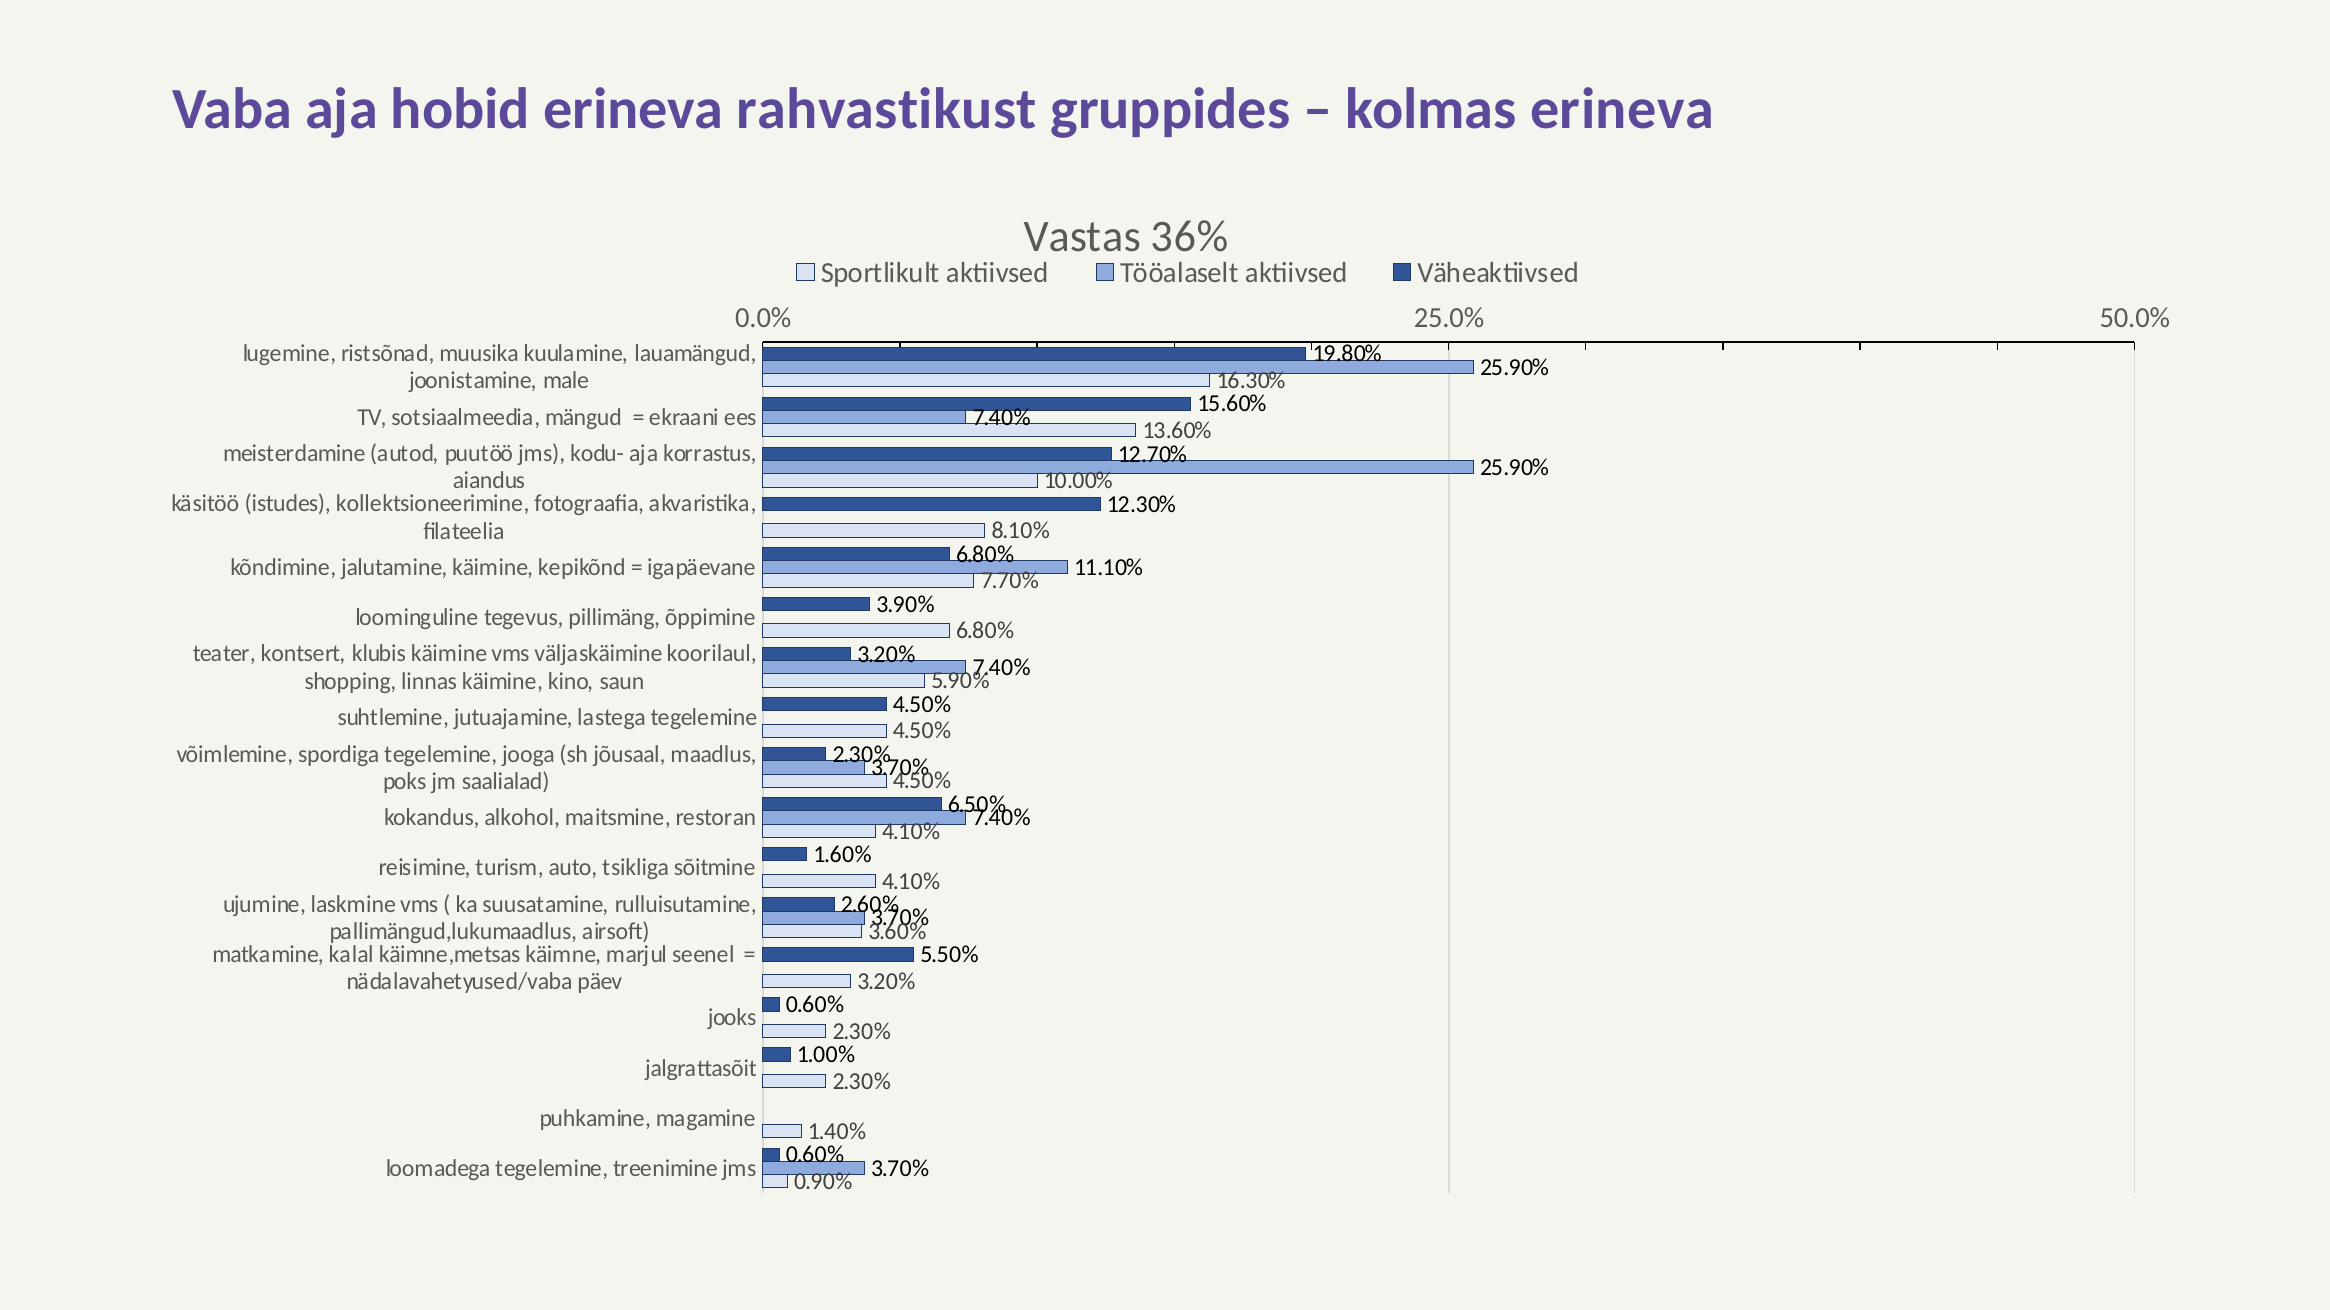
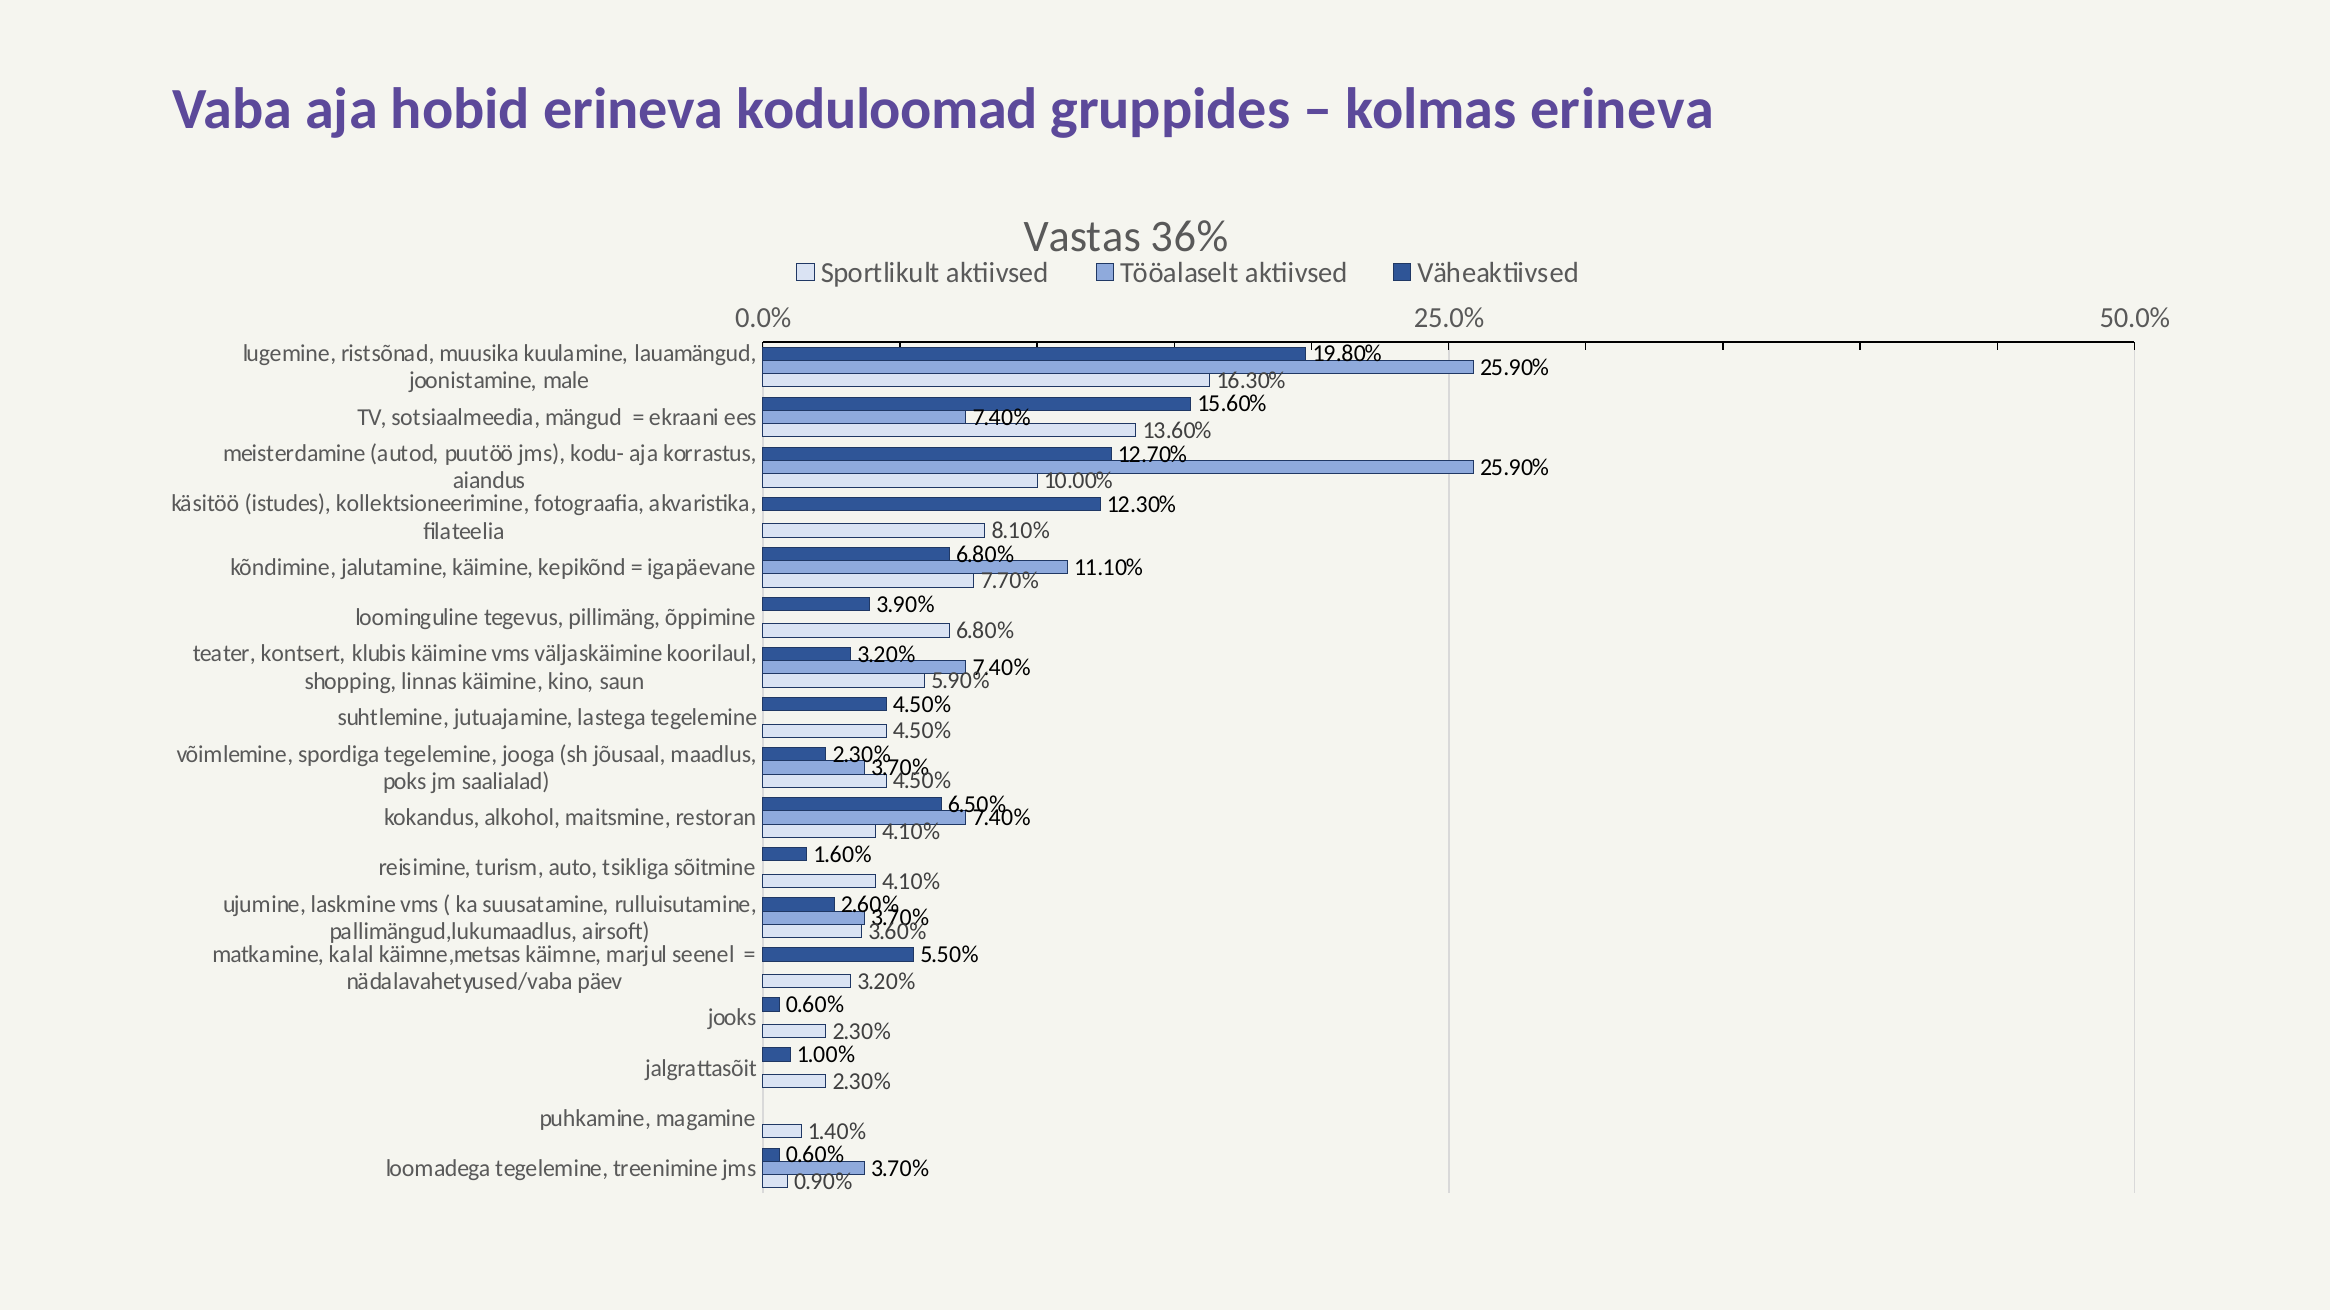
rahvastikust: rahvastikust -> koduloomad
